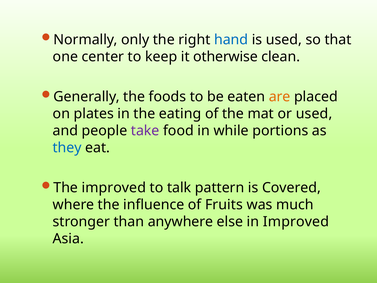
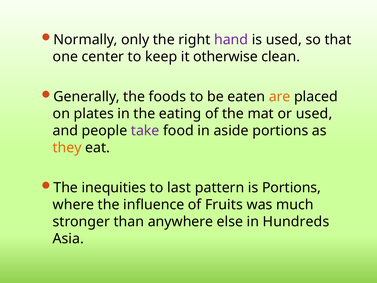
hand colour: blue -> purple
while: while -> aside
they colour: blue -> orange
The improved: improved -> inequities
talk: talk -> last
is Covered: Covered -> Portions
in Improved: Improved -> Hundreds
